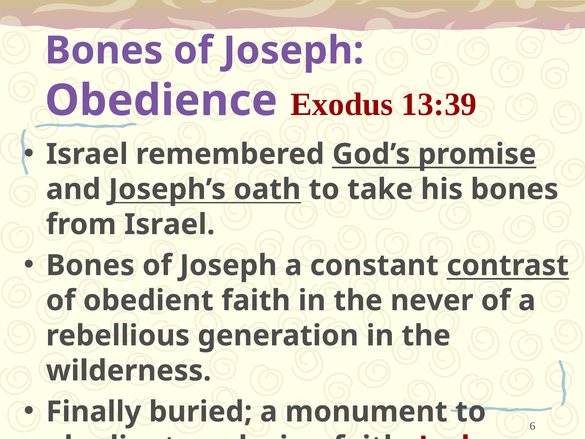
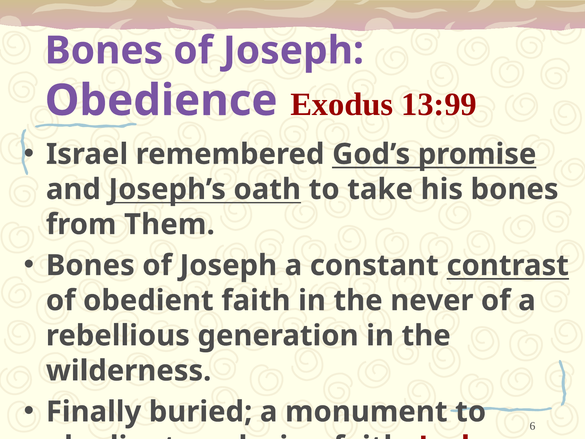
13:39: 13:39 -> 13:99
from Israel: Israel -> Them
